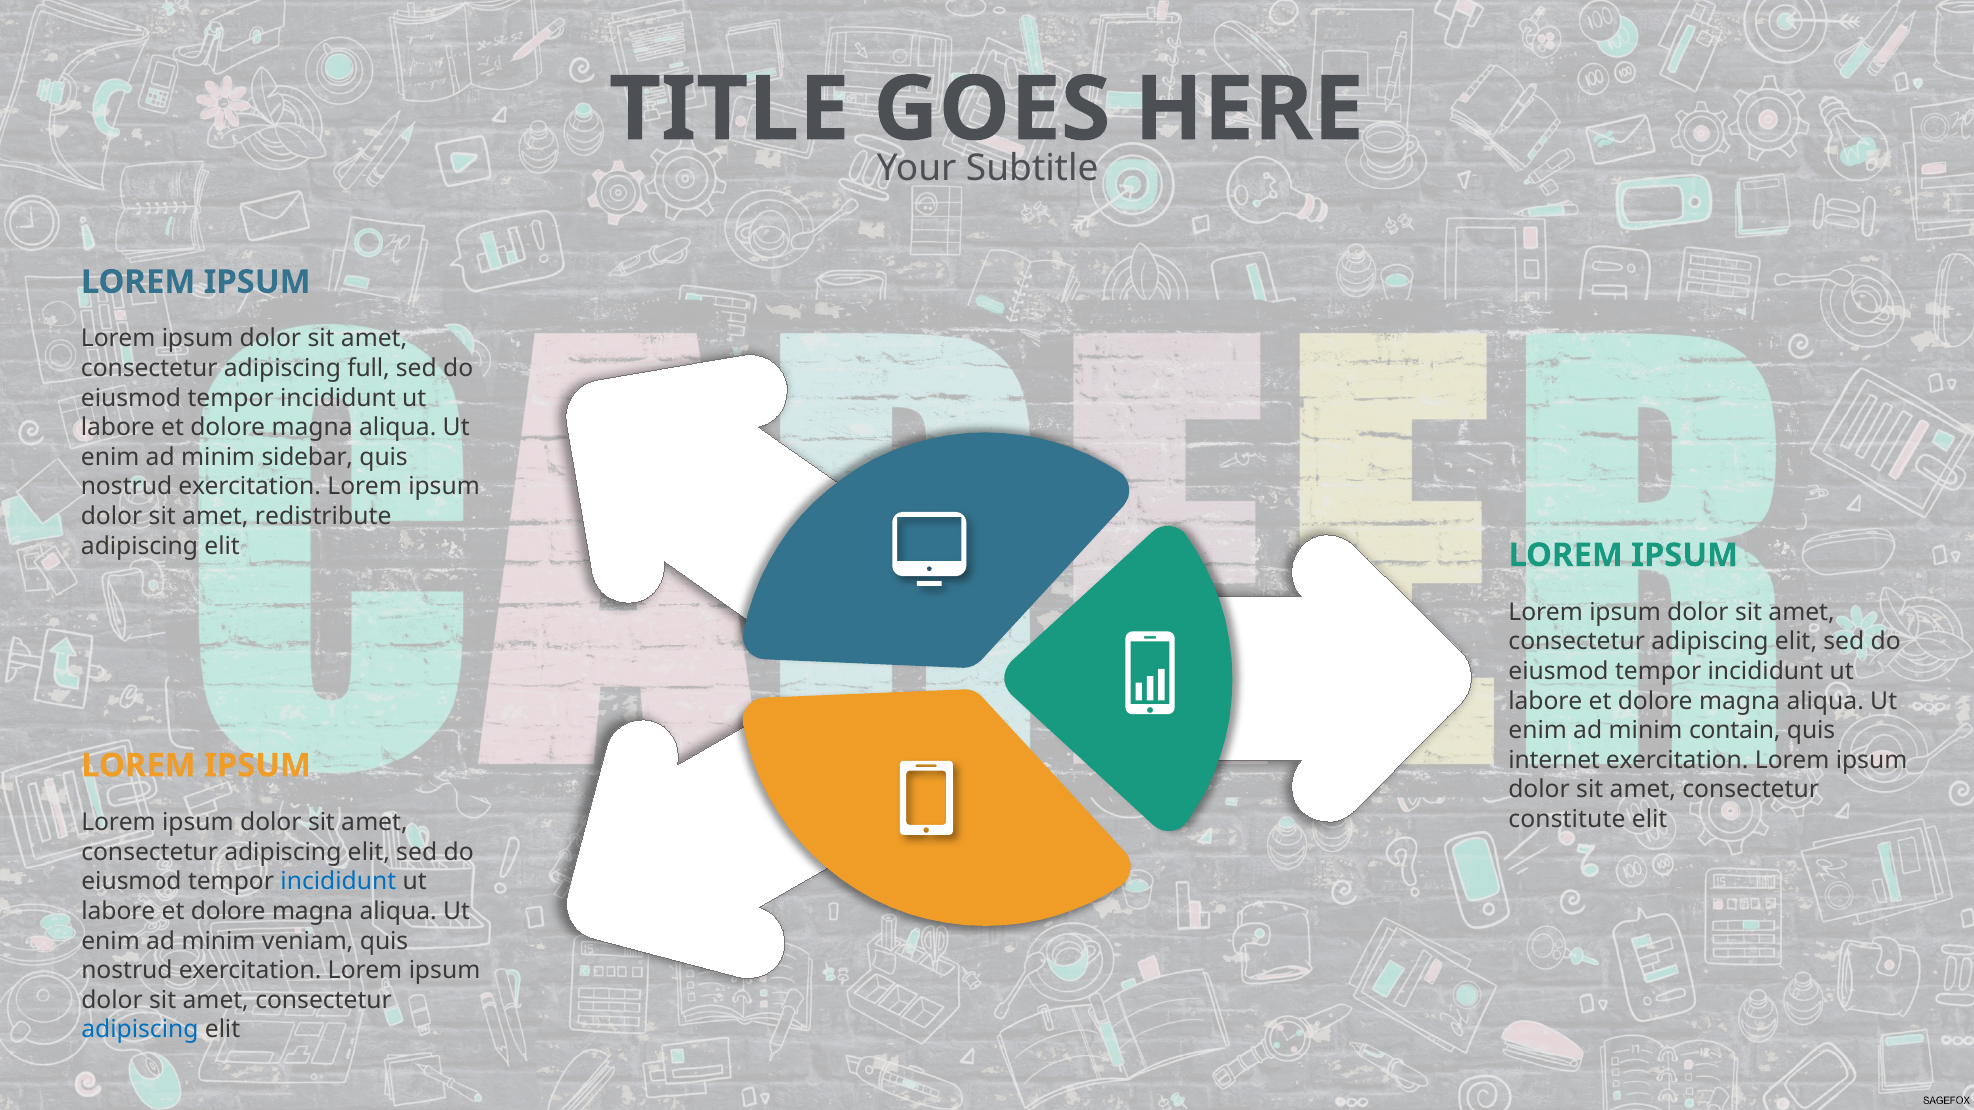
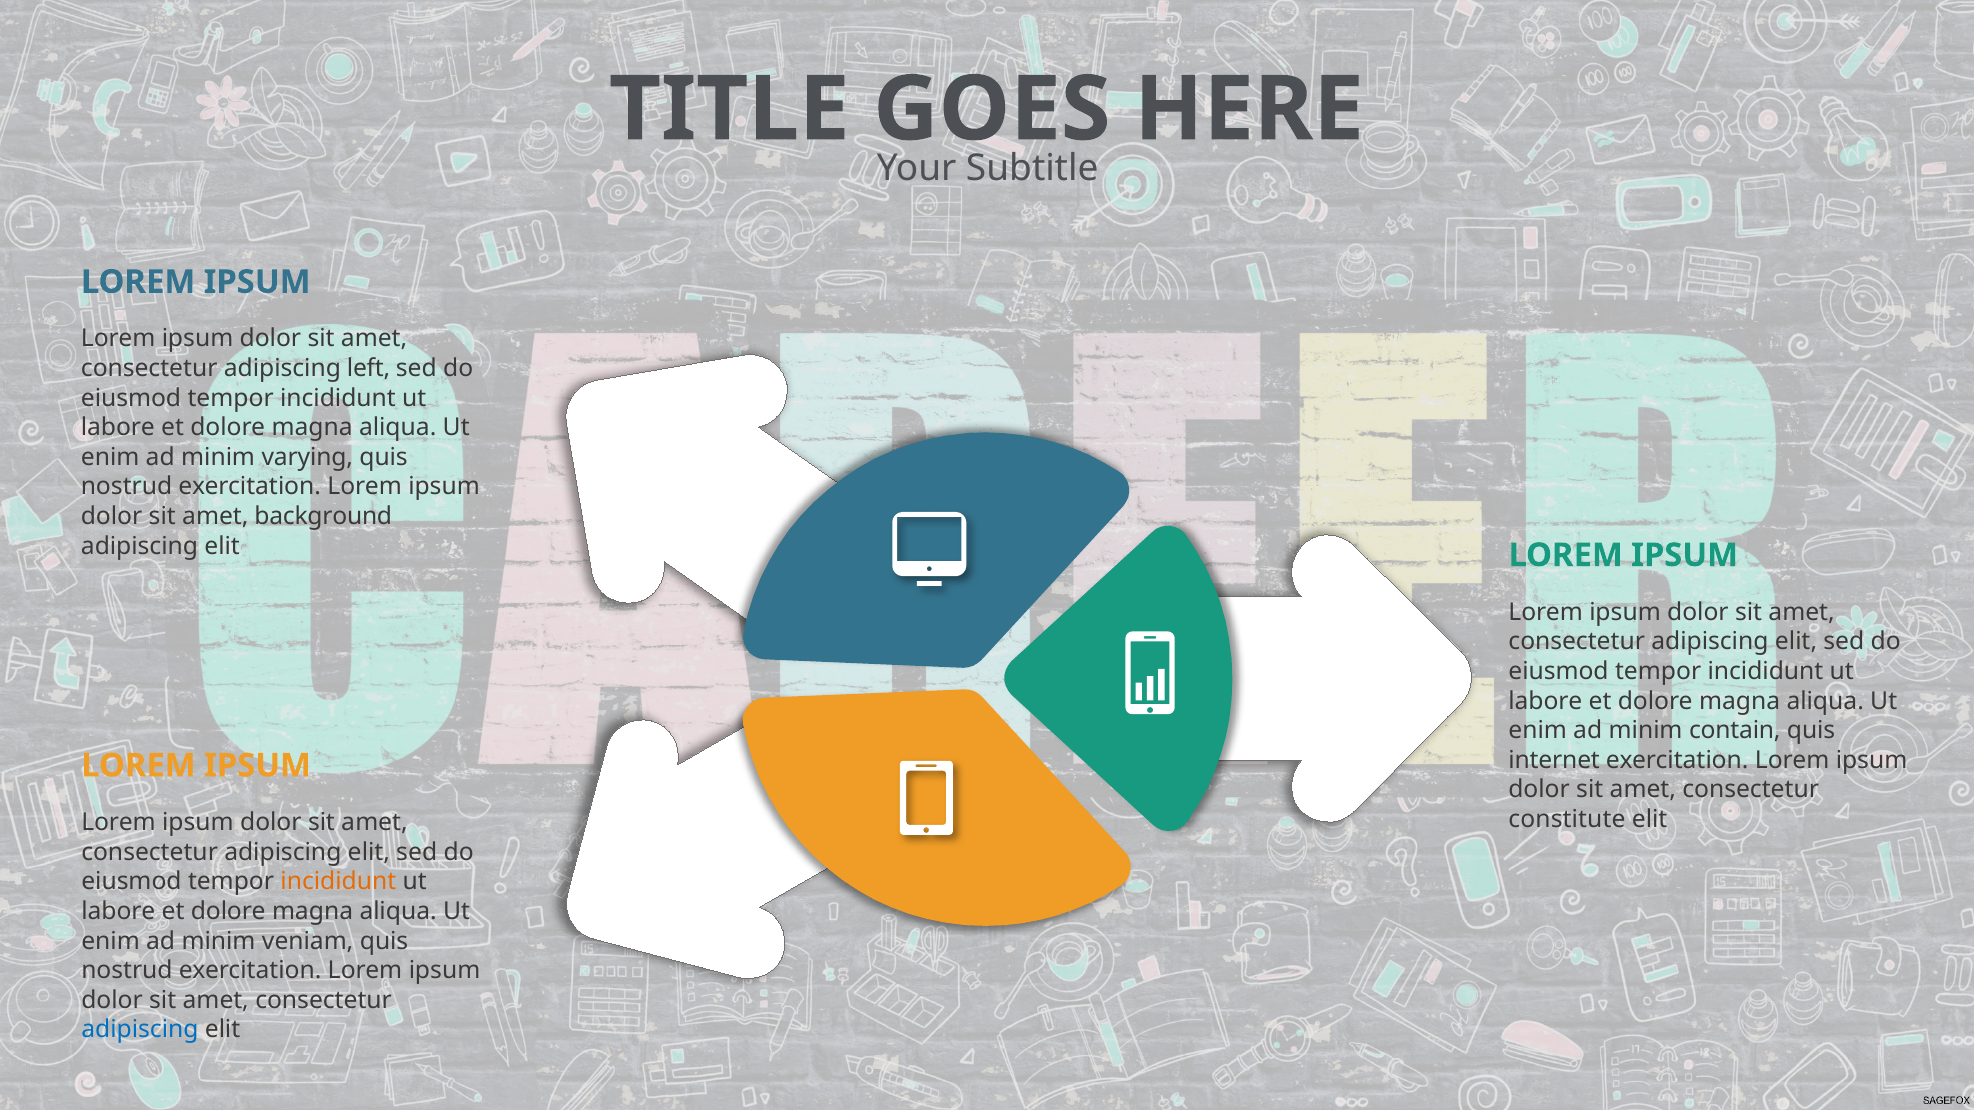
full: full -> left
sidebar: sidebar -> varying
redistribute: redistribute -> background
incididunt at (338, 882) colour: blue -> orange
